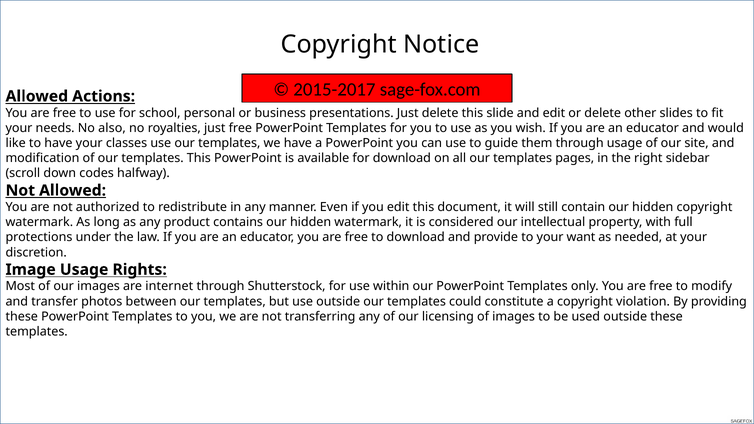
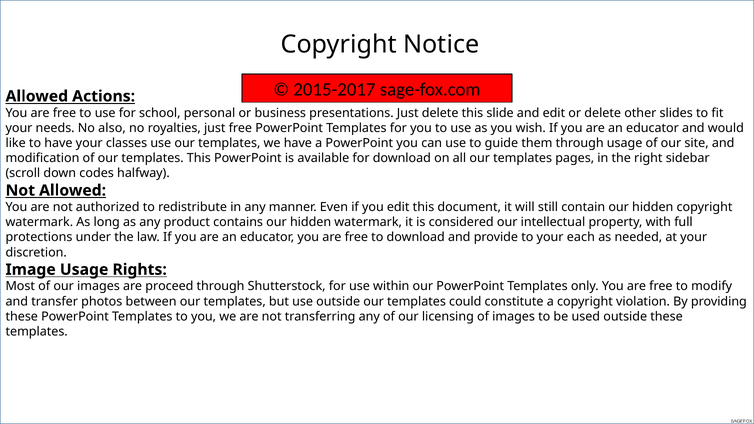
want: want -> each
internet: internet -> proceed
